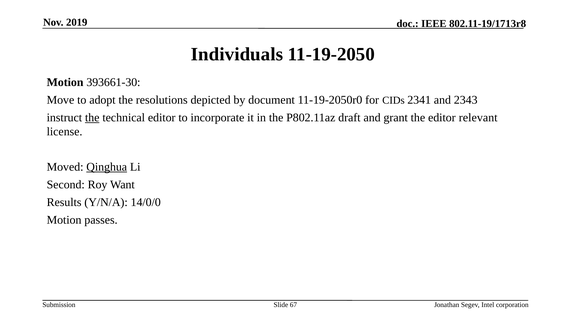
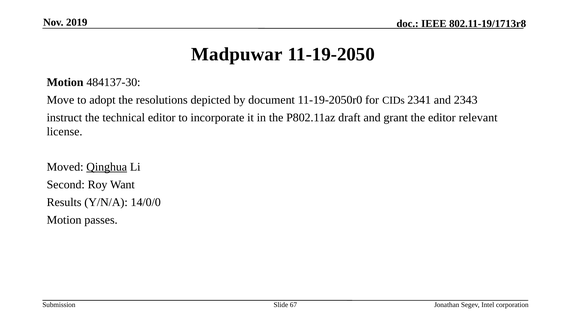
Individuals: Individuals -> Madpuwar
393661-30: 393661-30 -> 484137-30
the at (92, 118) underline: present -> none
